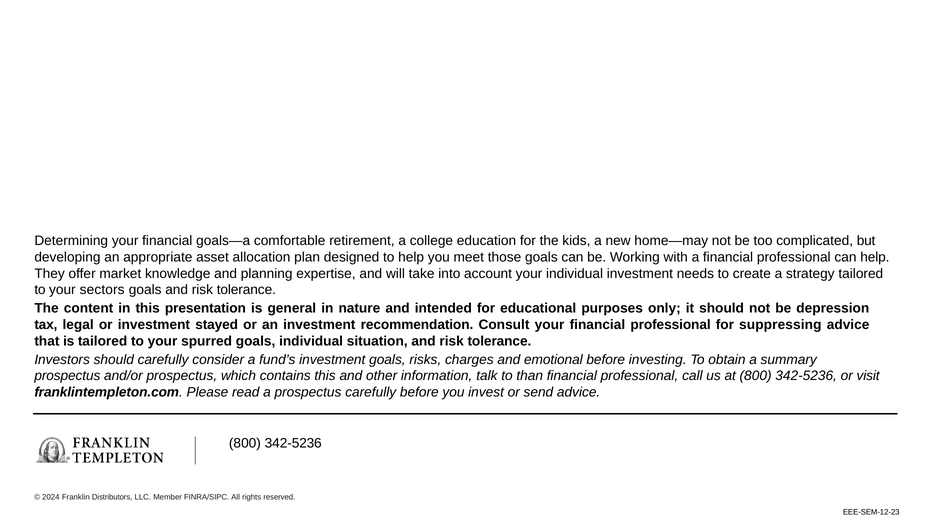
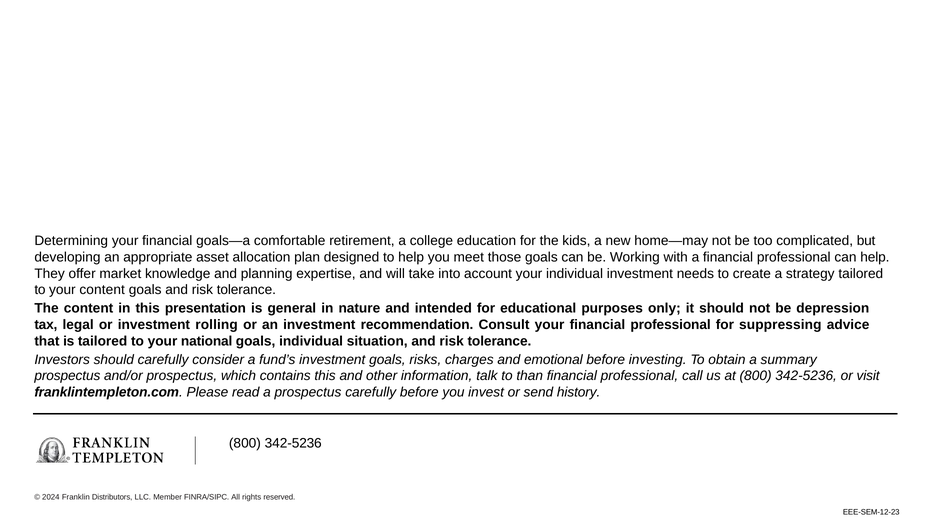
your sectors: sectors -> content
stayed: stayed -> rolling
spurred: spurred -> national
send advice: advice -> history
